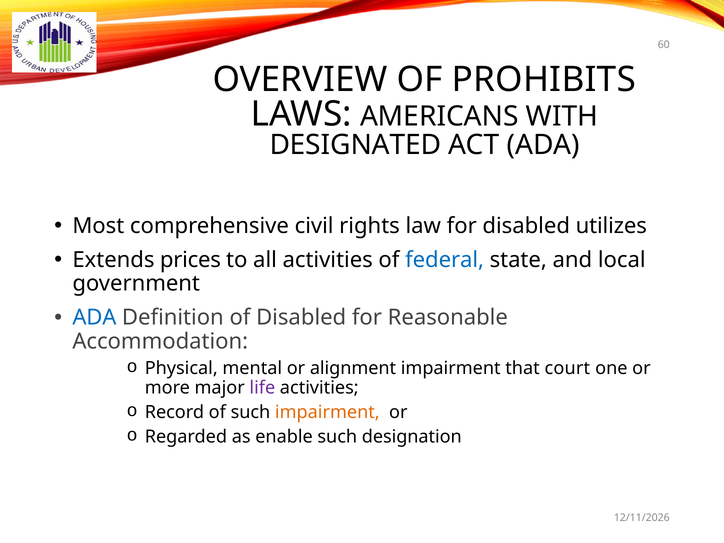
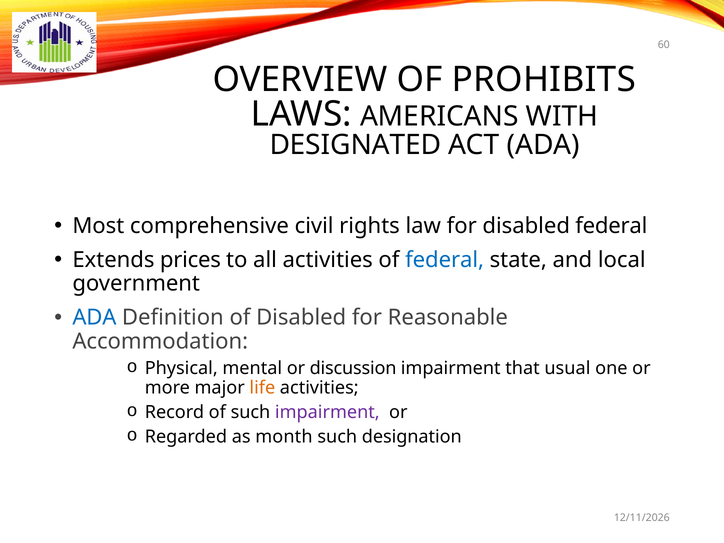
disabled utilizes: utilizes -> federal
alignment: alignment -> discussion
court: court -> usual
life colour: purple -> orange
impairment at (327, 412) colour: orange -> purple
enable: enable -> month
